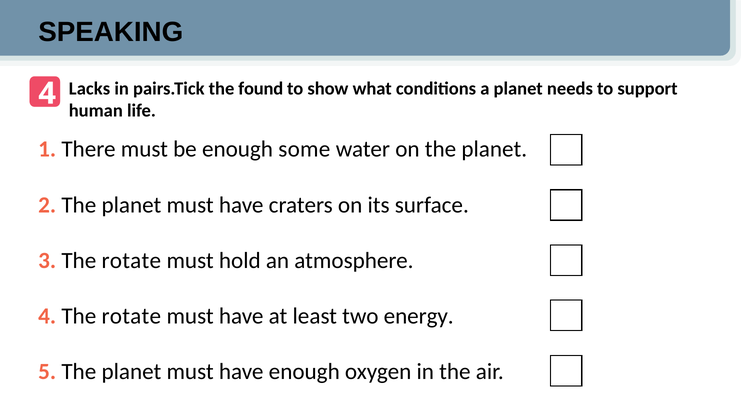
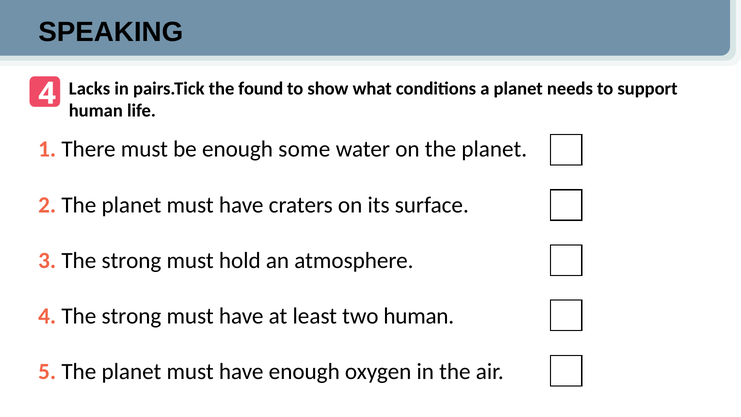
3 The rotate: rotate -> strong
4 The rotate: rotate -> strong
two energy: energy -> human
